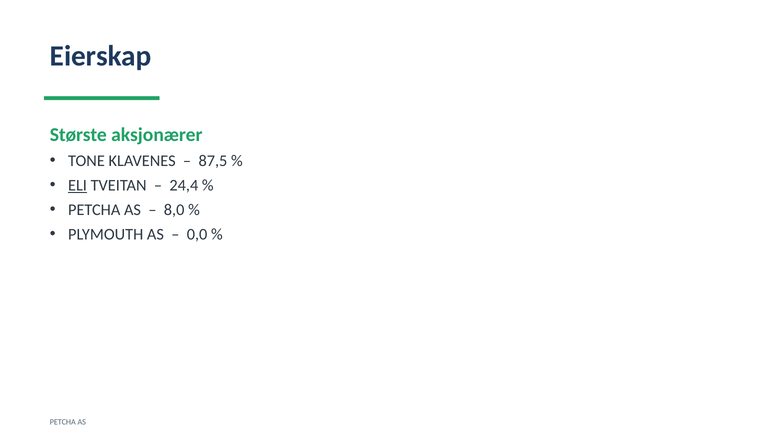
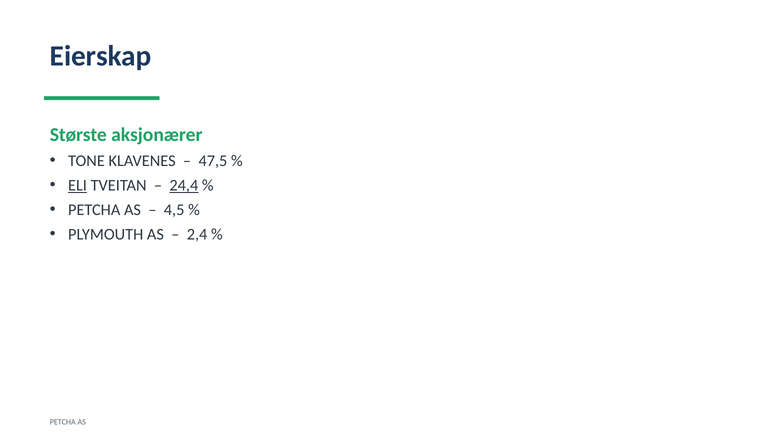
87,5: 87,5 -> 47,5
24,4 underline: none -> present
8,0: 8,0 -> 4,5
0,0: 0,0 -> 2,4
